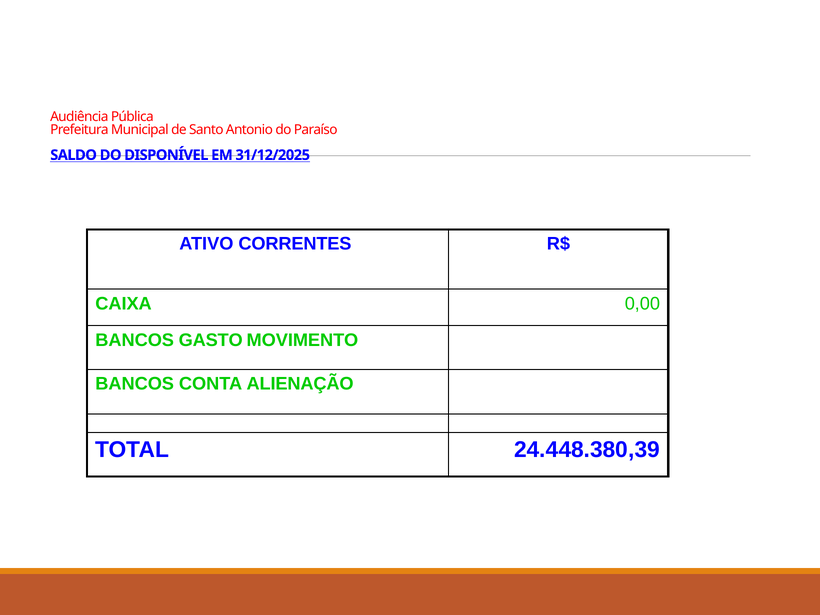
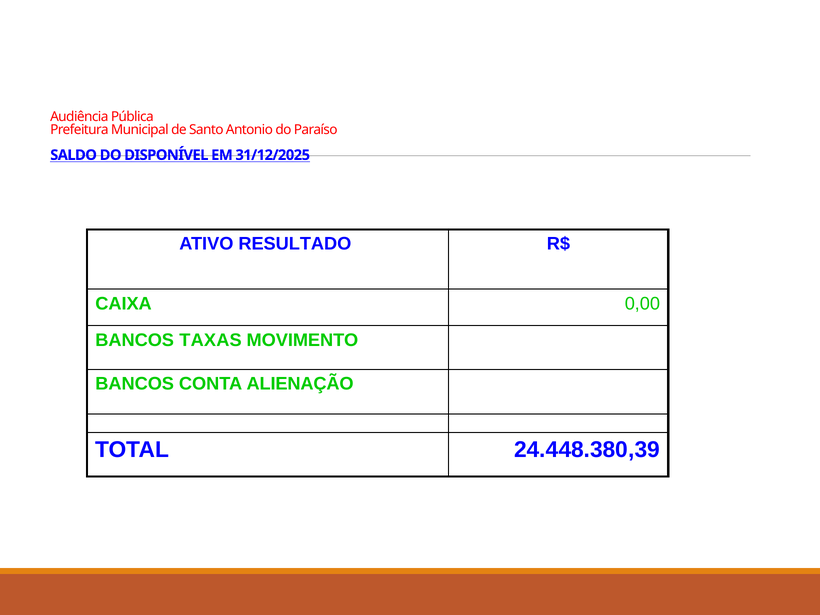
CORRENTES: CORRENTES -> RESULTADO
GASTO: GASTO -> TAXAS
